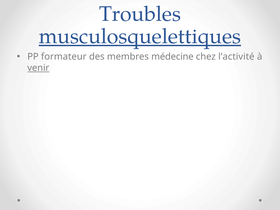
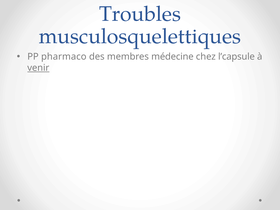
musculosquelettiques underline: present -> none
formateur: formateur -> pharmaco
l’activité: l’activité -> l’capsule
